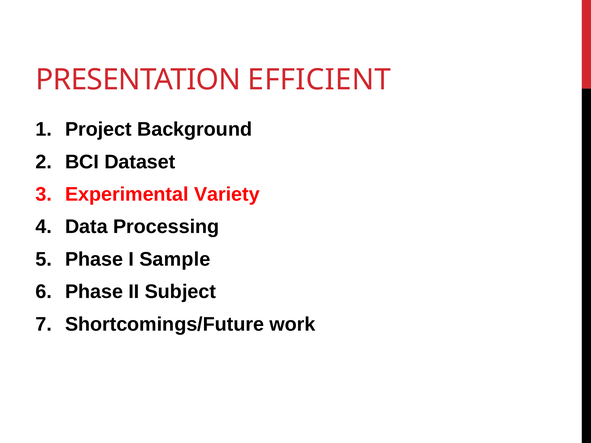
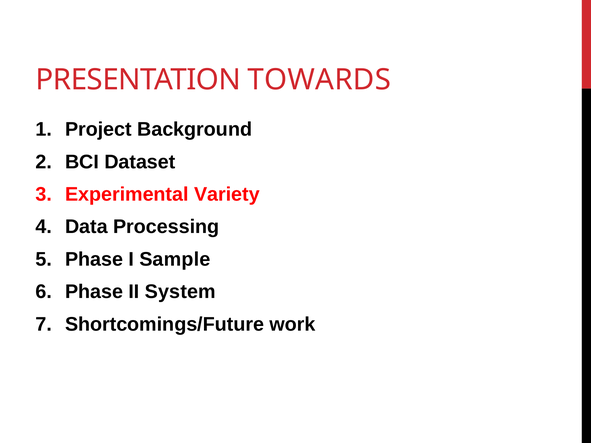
EFFICIENT: EFFICIENT -> TOWARDS
Subject: Subject -> System
